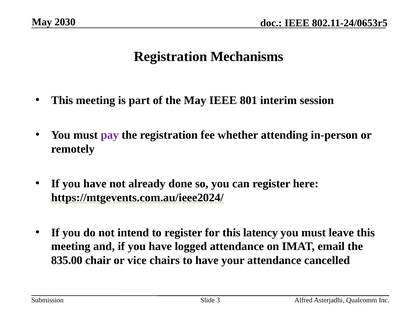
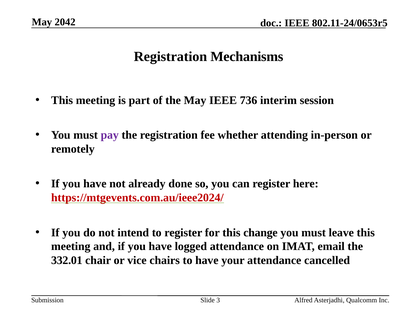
2030: 2030 -> 2042
801: 801 -> 736
https://mtgevents.com.au/ieee2024/ colour: black -> red
latency: latency -> change
835.00: 835.00 -> 332.01
